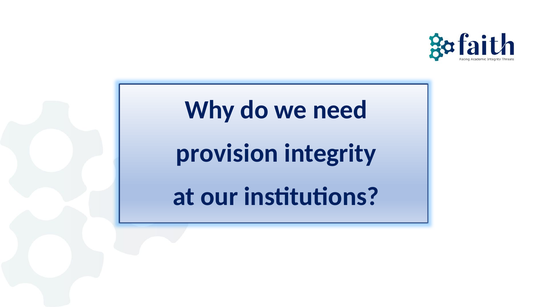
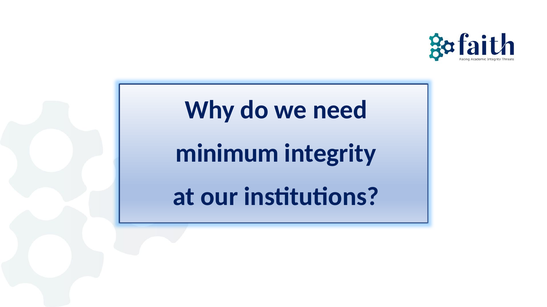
provision: provision -> minimum
